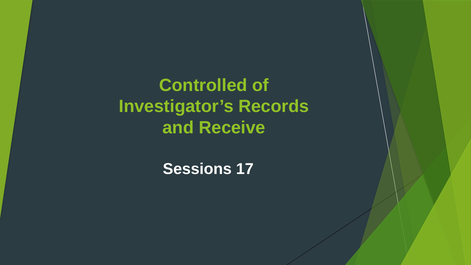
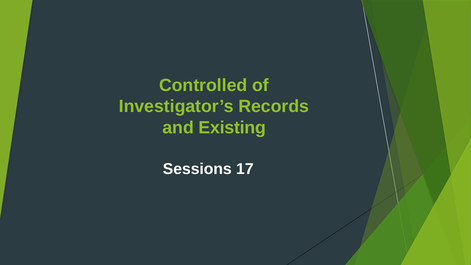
Receive: Receive -> Existing
